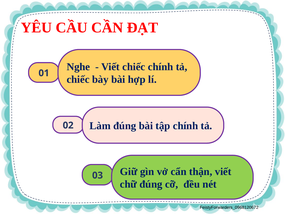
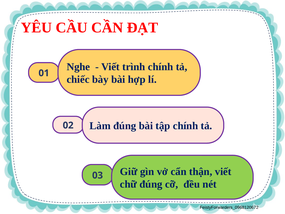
Viết chiếc: chiếc -> trình
